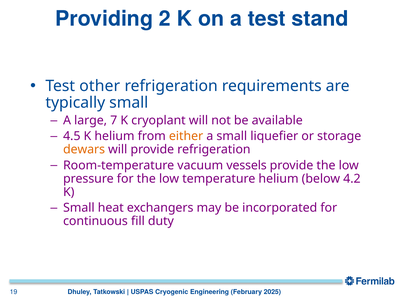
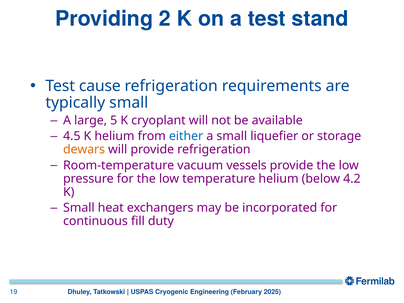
other: other -> cause
7: 7 -> 5
either colour: orange -> blue
